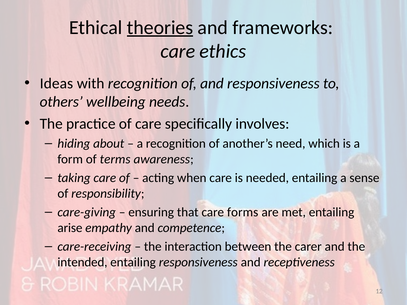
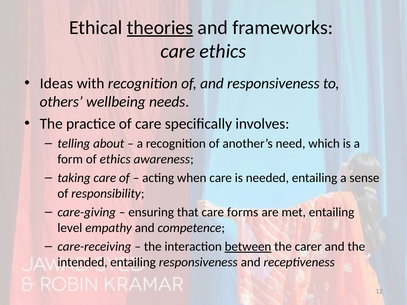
hiding: hiding -> telling
of terms: terms -> ethics
arise: arise -> level
between underline: none -> present
